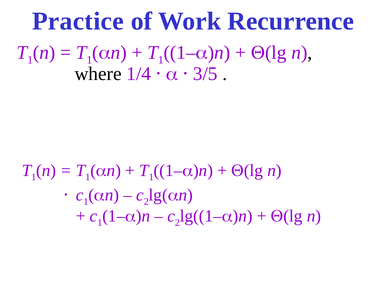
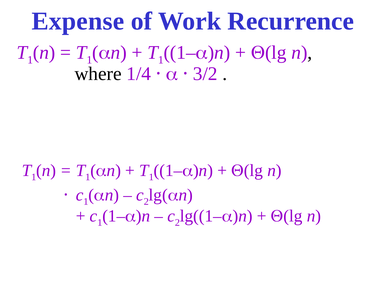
Practice: Practice -> Expense
3/5: 3/5 -> 3/2
